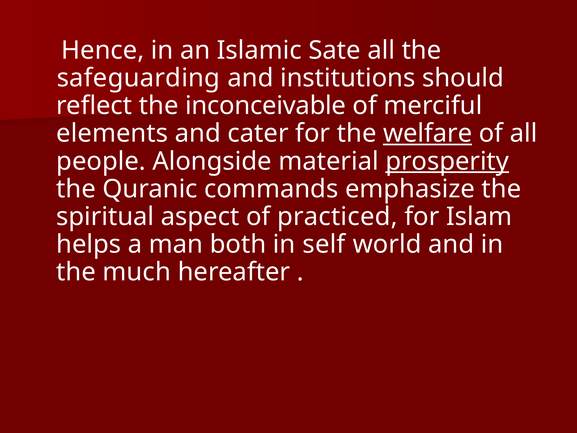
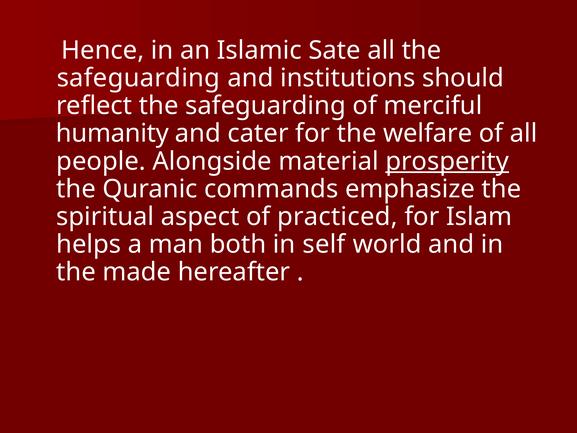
reflect the inconceivable: inconceivable -> safeguarding
elements: elements -> humanity
welfare underline: present -> none
much: much -> made
